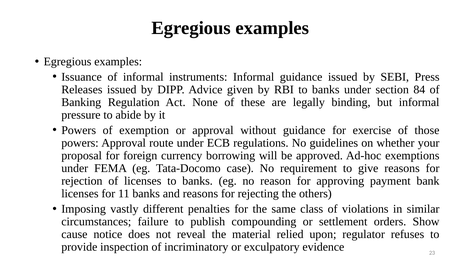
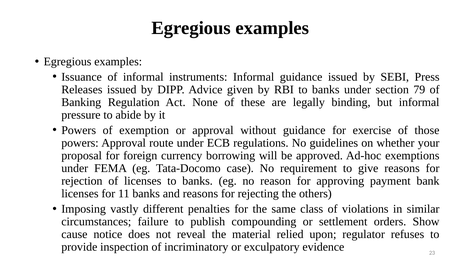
84: 84 -> 79
